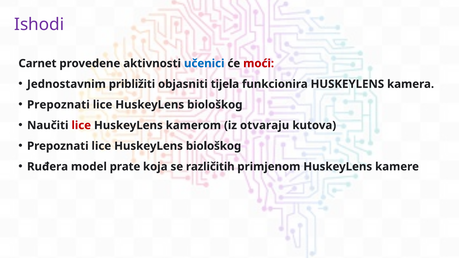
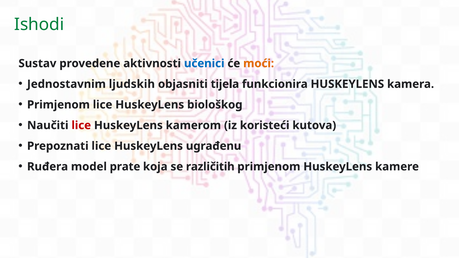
Ishodi colour: purple -> green
Carnet: Carnet -> Sustav
moći colour: red -> orange
približiti: približiti -> ljudskih
Prepoznati at (58, 105): Prepoznati -> Primjenom
otvaraju: otvaraju -> koristeći
biološkog at (214, 146): biološkog -> ugrađenu
